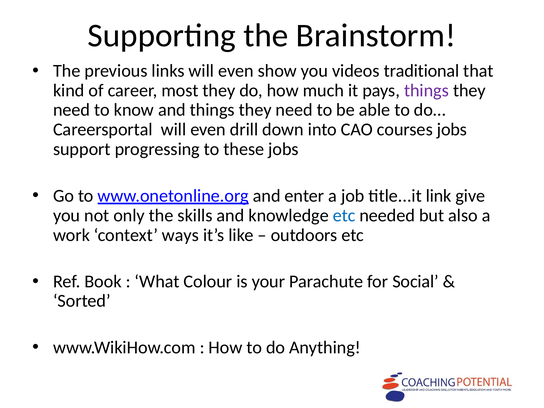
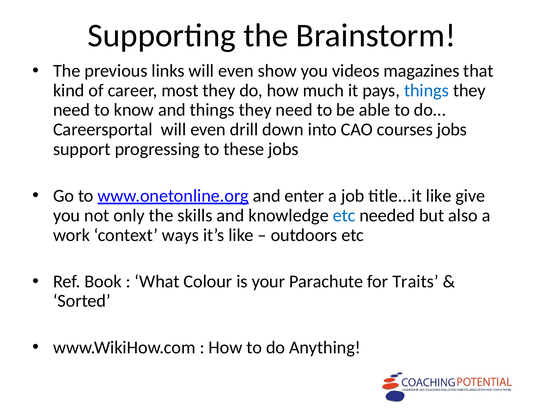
traditional: traditional -> magazines
things at (426, 90) colour: purple -> blue
title...it link: link -> like
Social: Social -> Traits
